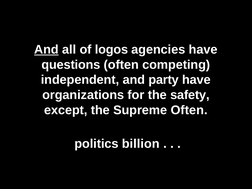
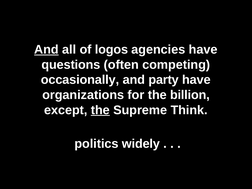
independent: independent -> occasionally
safety: safety -> billion
the at (100, 110) underline: none -> present
Supreme Often: Often -> Think
billion: billion -> widely
